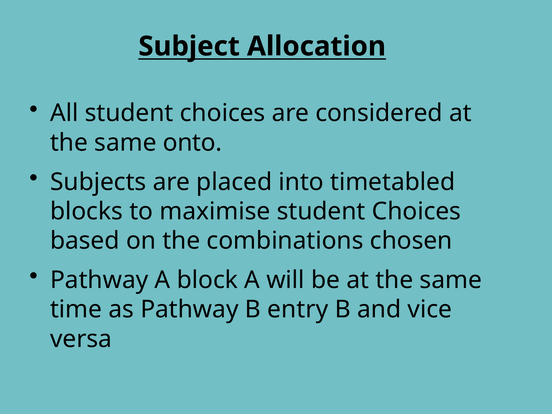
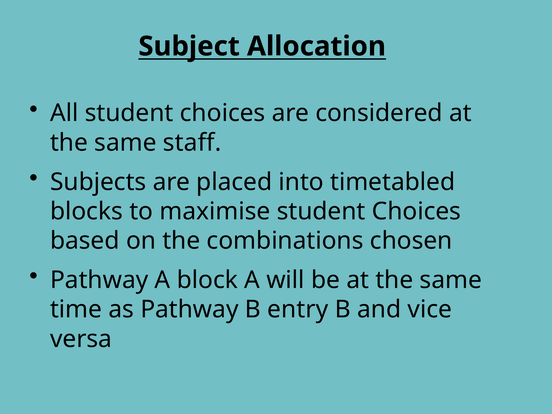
onto: onto -> staff
